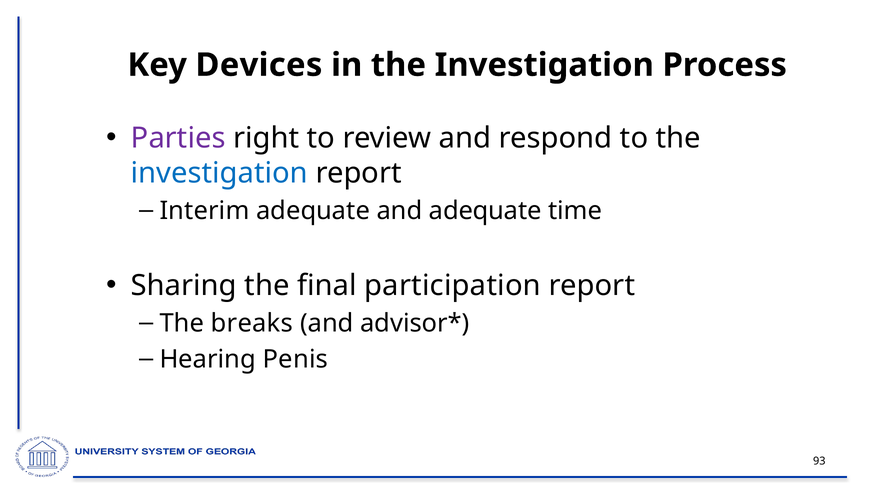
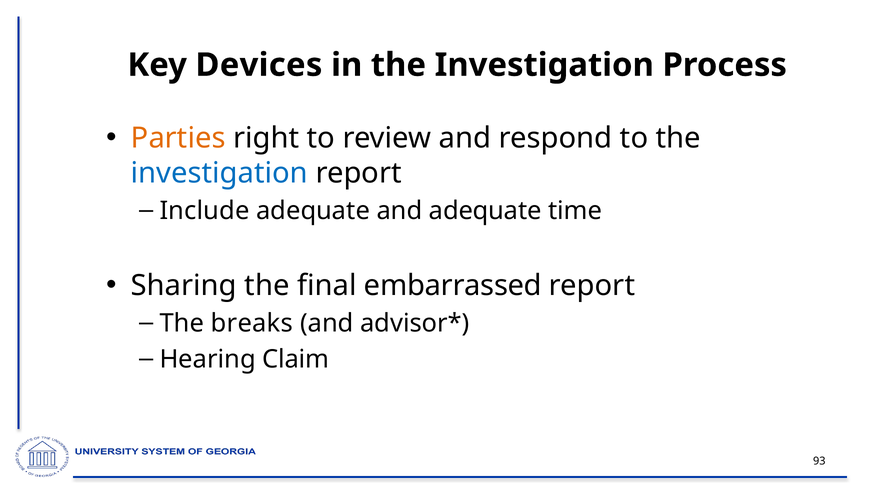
Parties colour: purple -> orange
Interim: Interim -> Include
participation: participation -> embarrassed
Penis: Penis -> Claim
